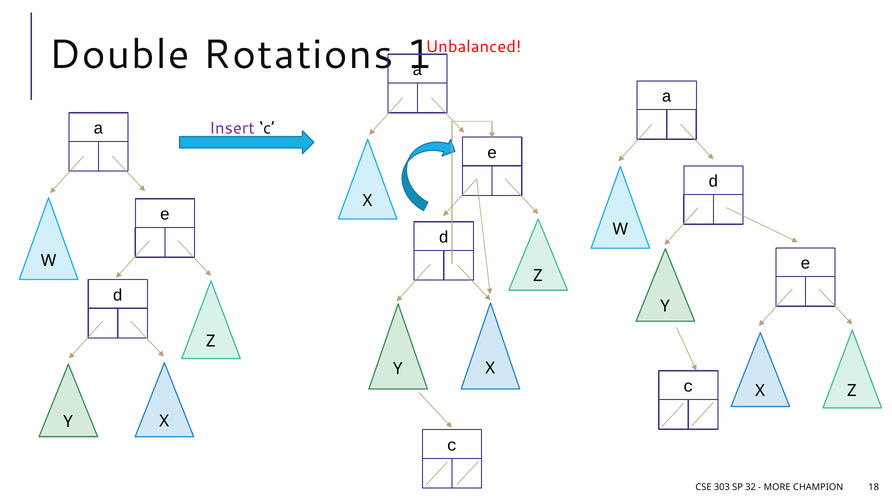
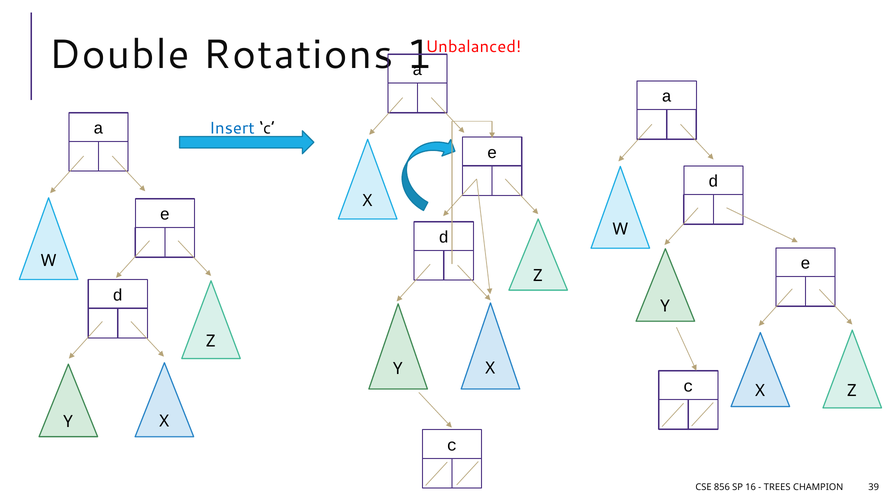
Insert colour: purple -> blue
303: 303 -> 856
32: 32 -> 16
MORE: MORE -> TREES
18: 18 -> 39
